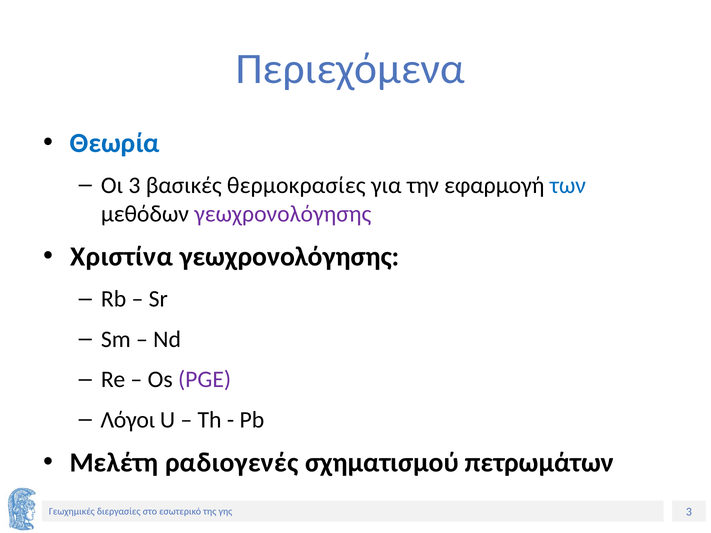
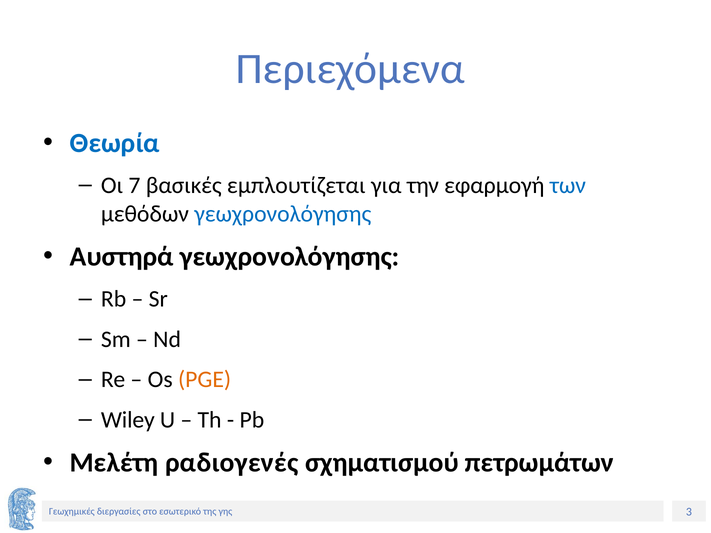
Οι 3: 3 -> 7
θερμοκρασίες: θερμοκρασίες -> εμπλουτίζεται
γεωχρονολόγησης at (283, 214) colour: purple -> blue
Χριστίνα: Χριστίνα -> Αυστηρά
PGE colour: purple -> orange
Λόγοι: Λόγοι -> Wiley
